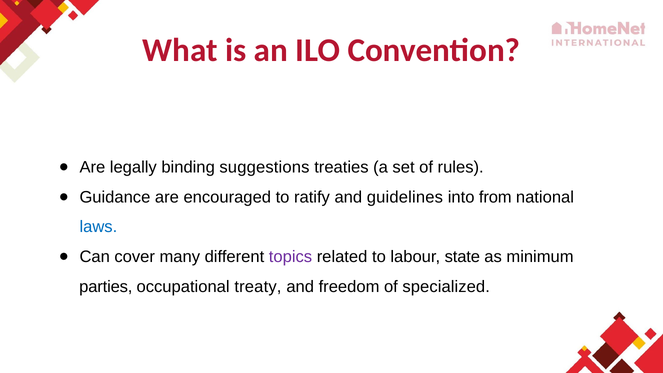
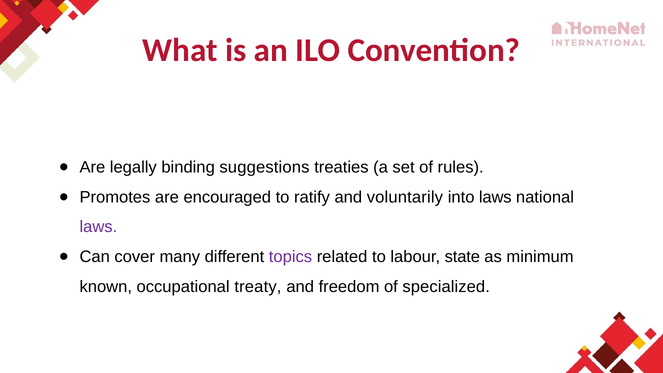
Guidance: Guidance -> Promotes
guidelines: guidelines -> voluntarily
into from: from -> laws
laws at (98, 227) colour: blue -> purple
parties: parties -> known
